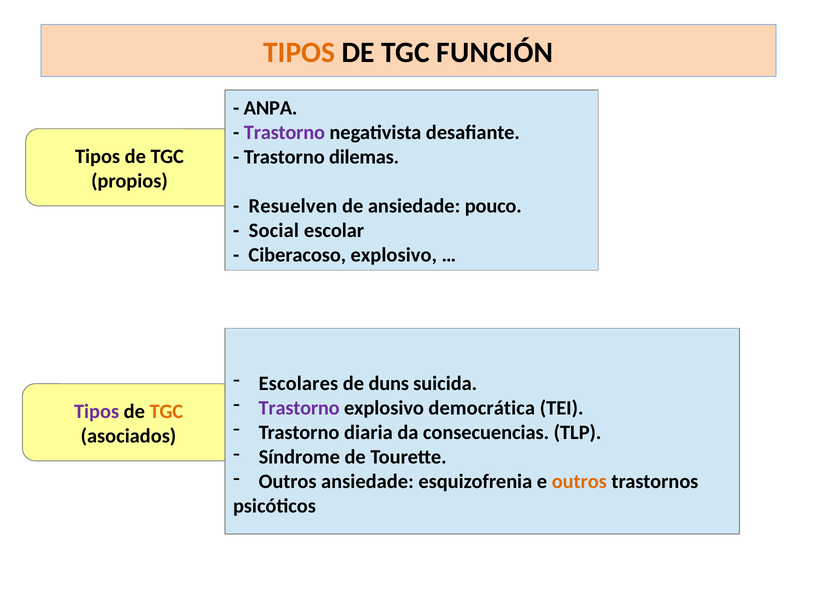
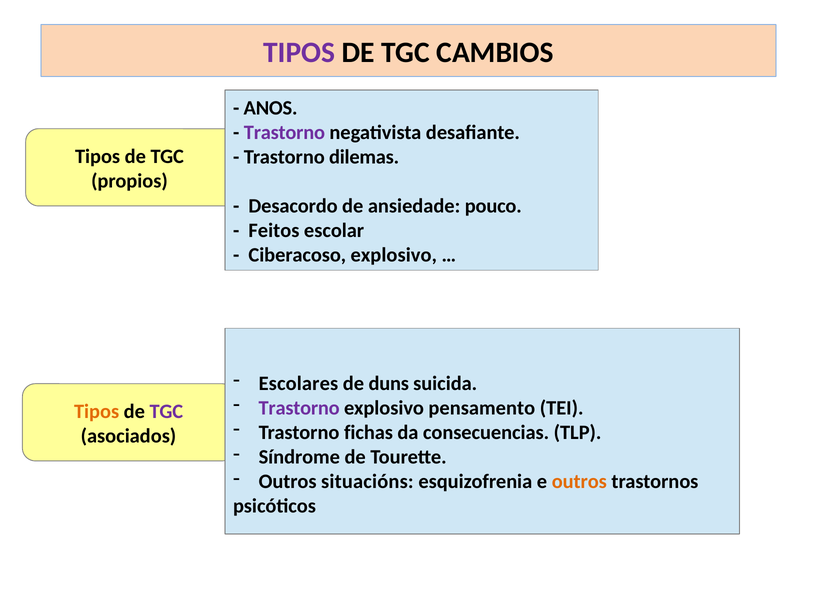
TIPOS at (299, 53) colour: orange -> purple
FUNCIÓN: FUNCIÓN -> CAMBIOS
ANPA: ANPA -> ANOS
Resuelven: Resuelven -> Desacordo
Social: Social -> Feitos
democrática: democrática -> pensamento
Tipos at (97, 411) colour: purple -> orange
TGC at (166, 411) colour: orange -> purple
diaria: diaria -> fichas
Outros ansiedade: ansiedade -> situacións
